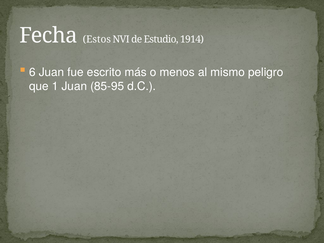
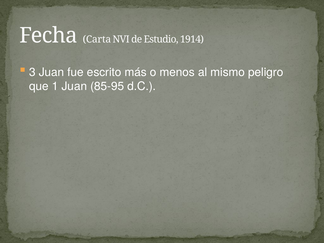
Estos: Estos -> Carta
6: 6 -> 3
